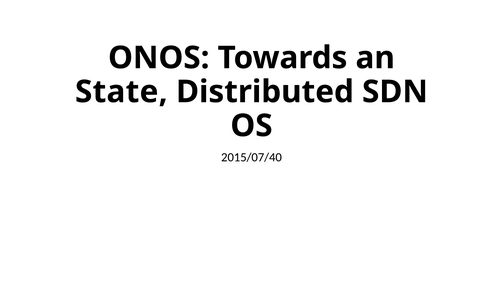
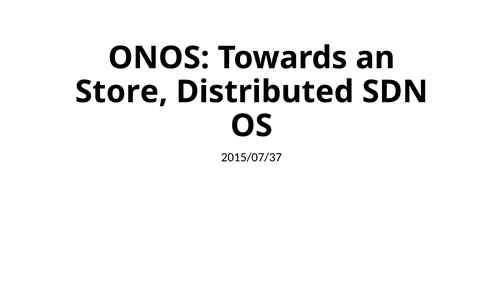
State: State -> Store
2015/07/40: 2015/07/40 -> 2015/07/37
